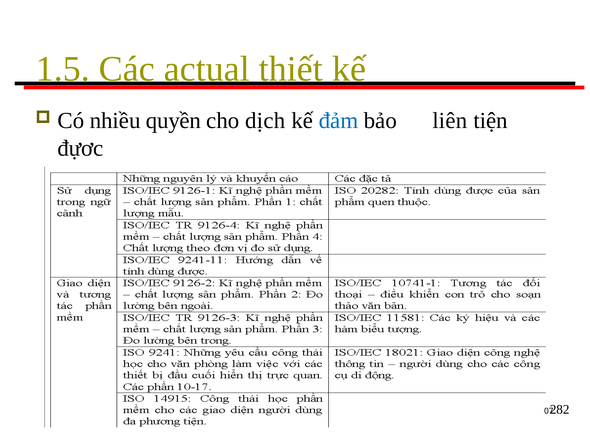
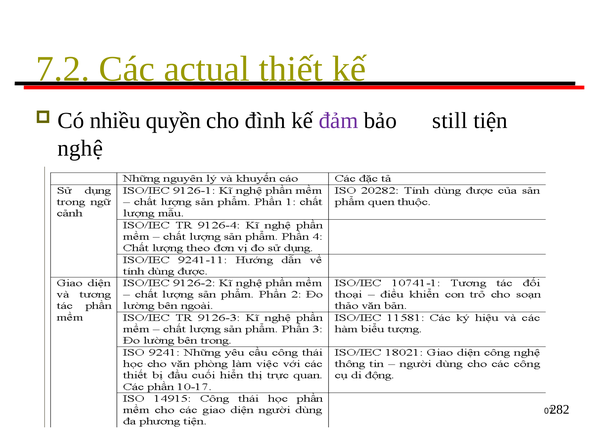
1.5: 1.5 -> 7.2
dịch: dịch -> đình
đảm colour: blue -> purple
liên: liên -> still
đựơc: đựơc -> nghệ
